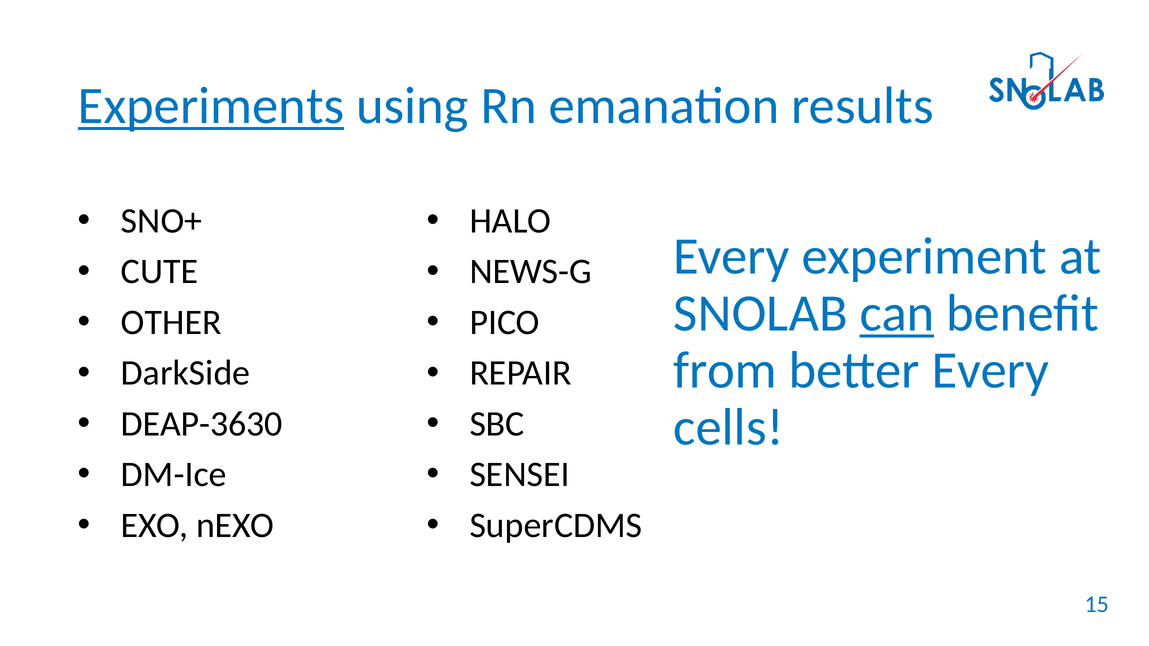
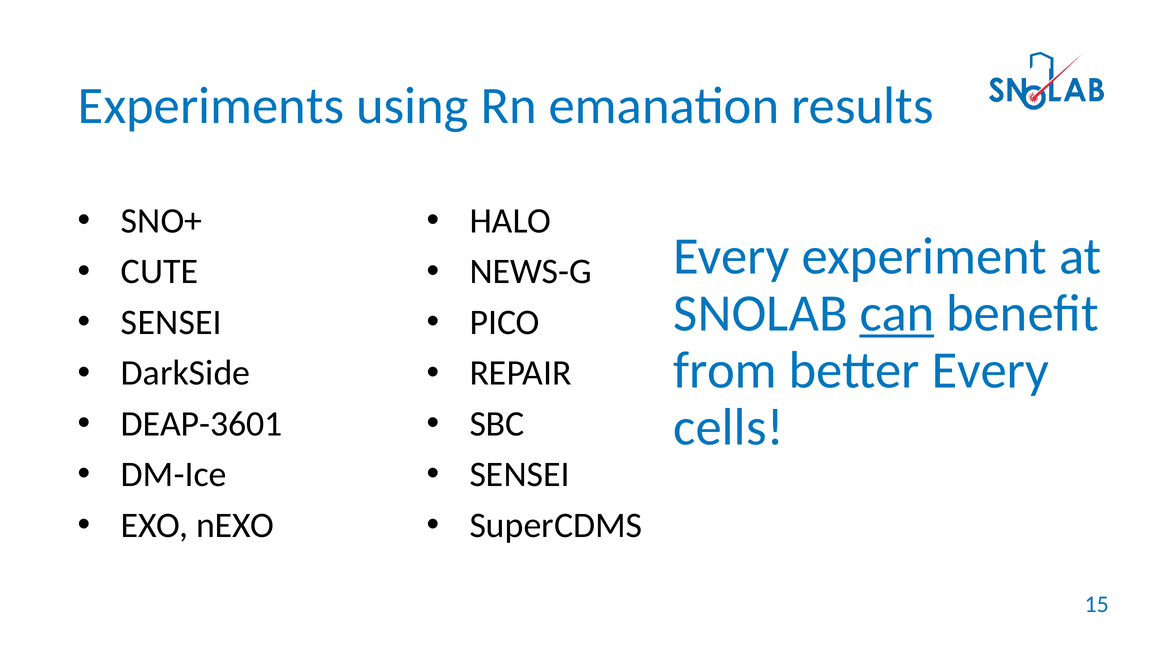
Experiments underline: present -> none
OTHER at (171, 322): OTHER -> SENSEI
DEAP-3630: DEAP-3630 -> DEAP-3601
